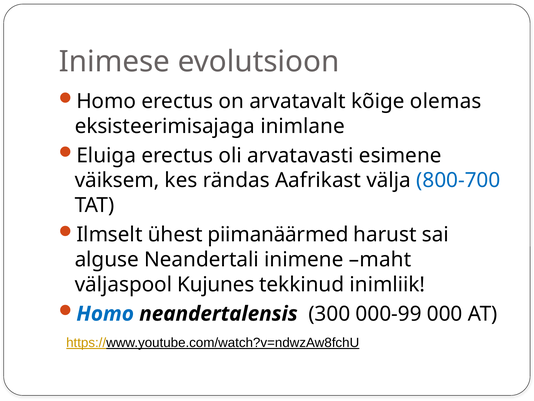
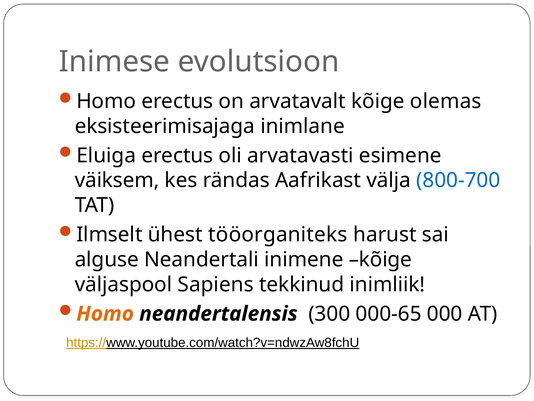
piimanäärmed: piimanäärmed -> tööorganiteks
inimene maht: maht -> kõige
Kujunes: Kujunes -> Sapiens
Homo at (105, 313) colour: blue -> orange
000-99: 000-99 -> 000-65
